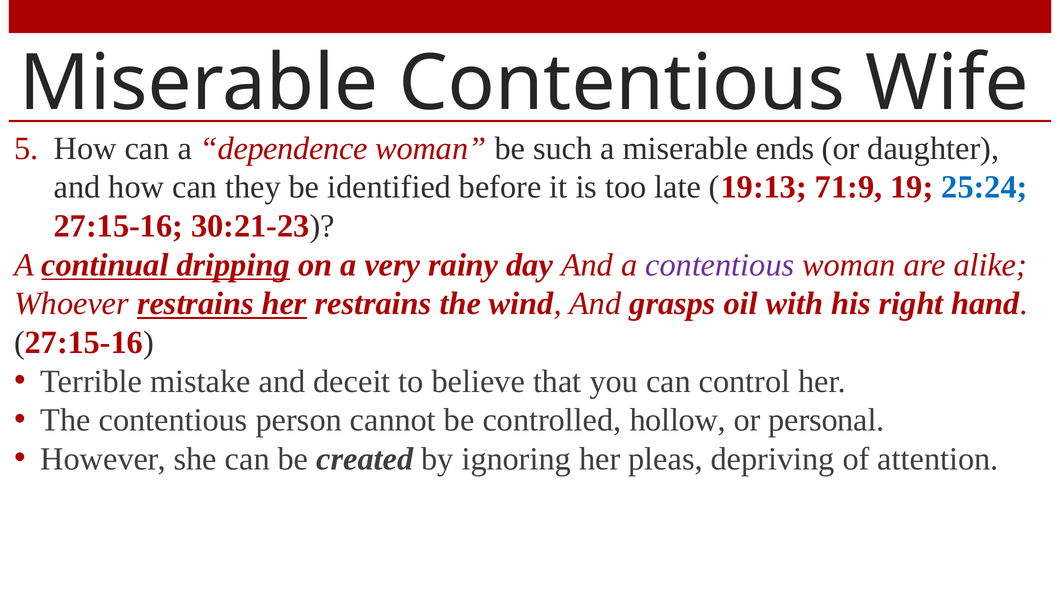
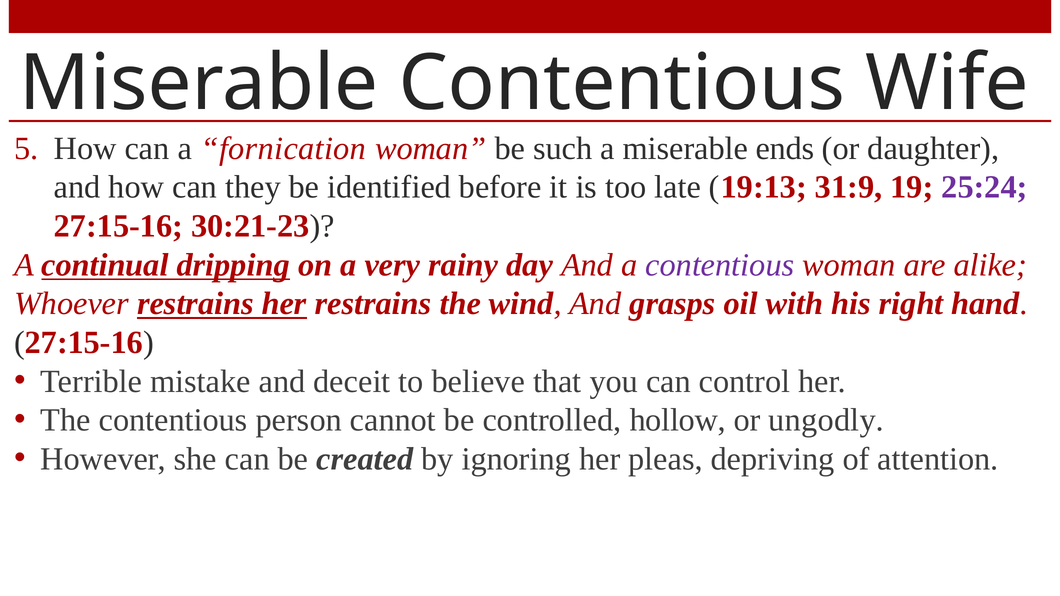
dependence: dependence -> fornication
71:9: 71:9 -> 31:9
25:24 colour: blue -> purple
personal: personal -> ungodly
